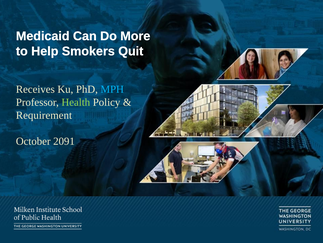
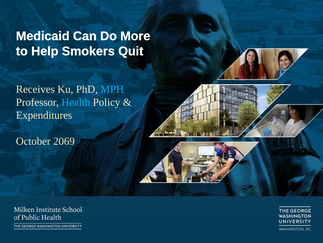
Health colour: light green -> light blue
Requirement: Requirement -> Expenditures
2091: 2091 -> 2069
